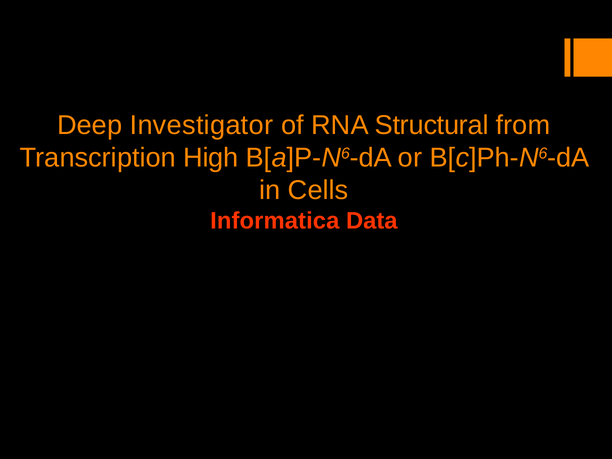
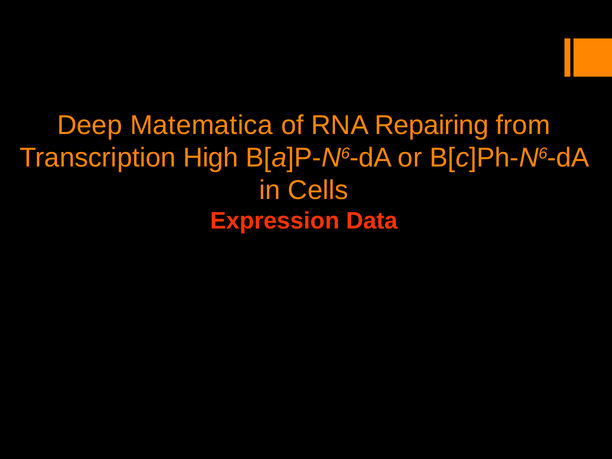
Investigator: Investigator -> Matematica
Structural: Structural -> Repairing
Informatica: Informatica -> Expression
